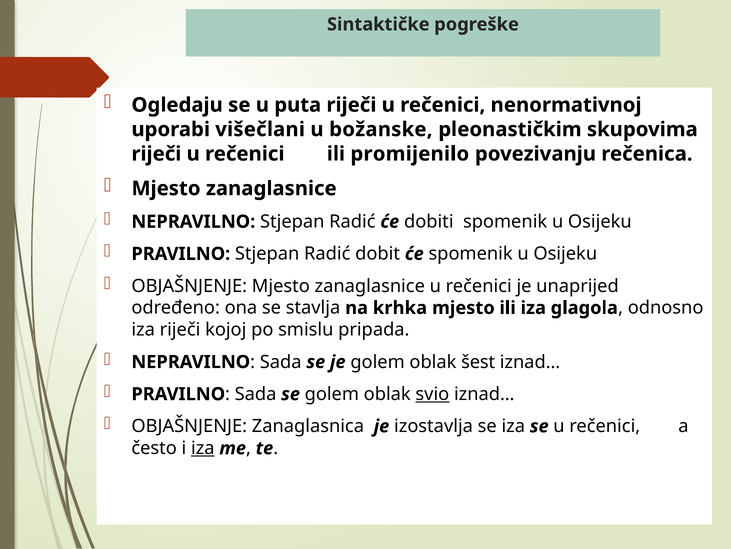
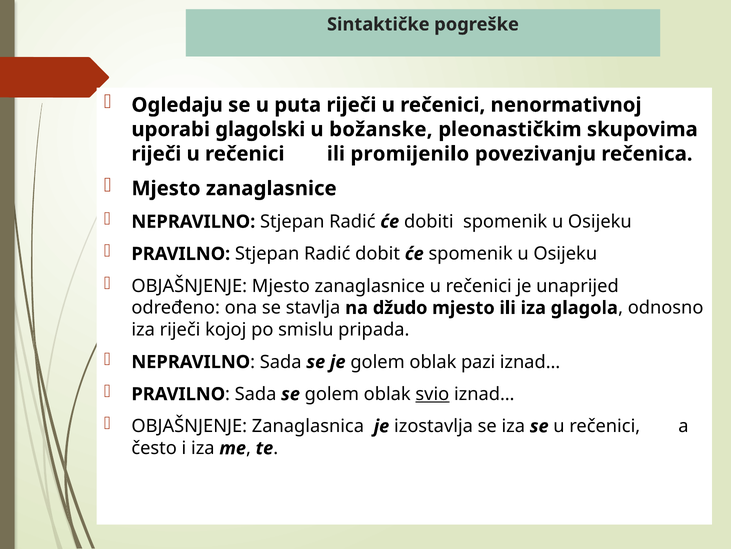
višečlani: višečlani -> glagolski
krhka: krhka -> džudo
šest: šest -> pazi
iza at (203, 448) underline: present -> none
